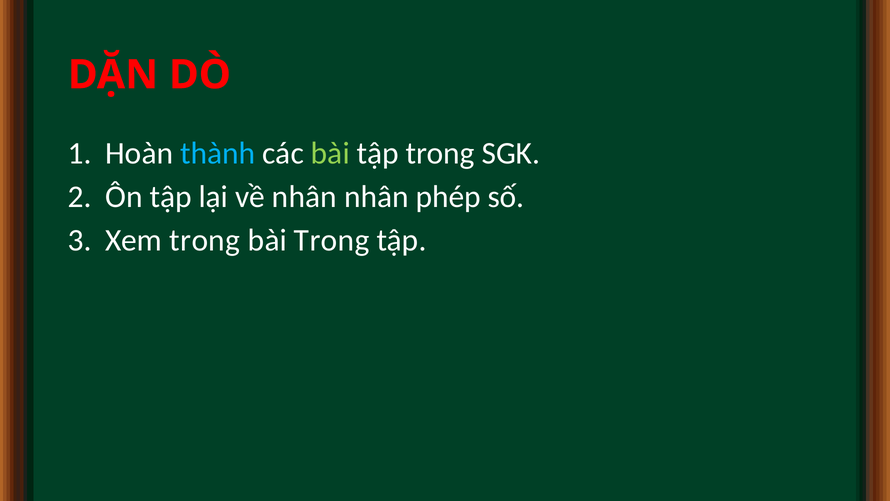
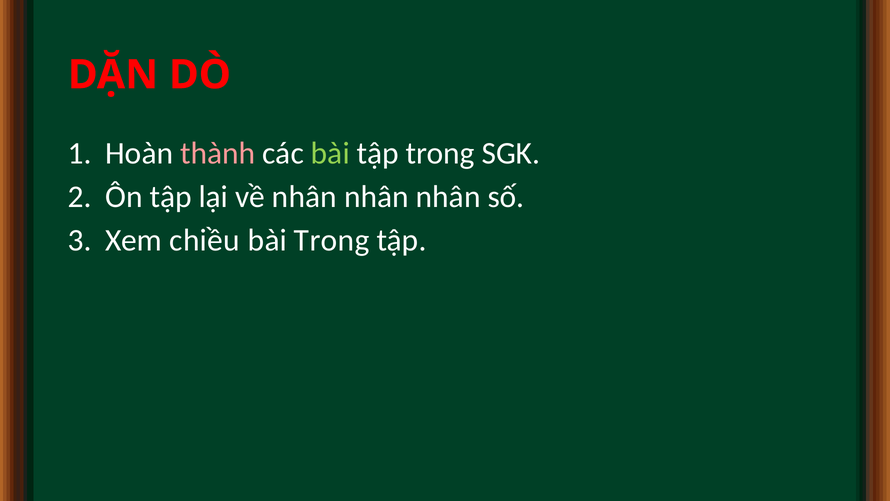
thành colour: light blue -> pink
phép at (448, 197): phép -> nhân
Xem trong: trong -> chiều
